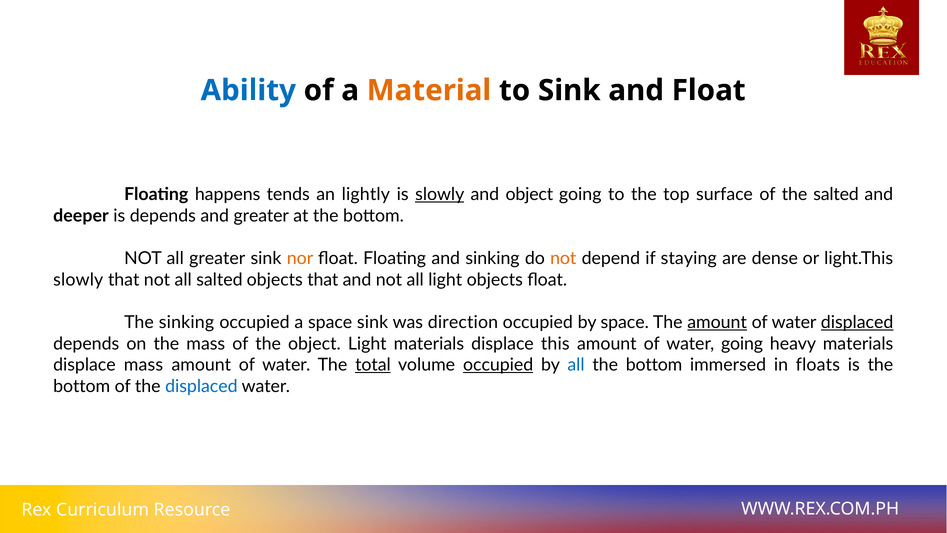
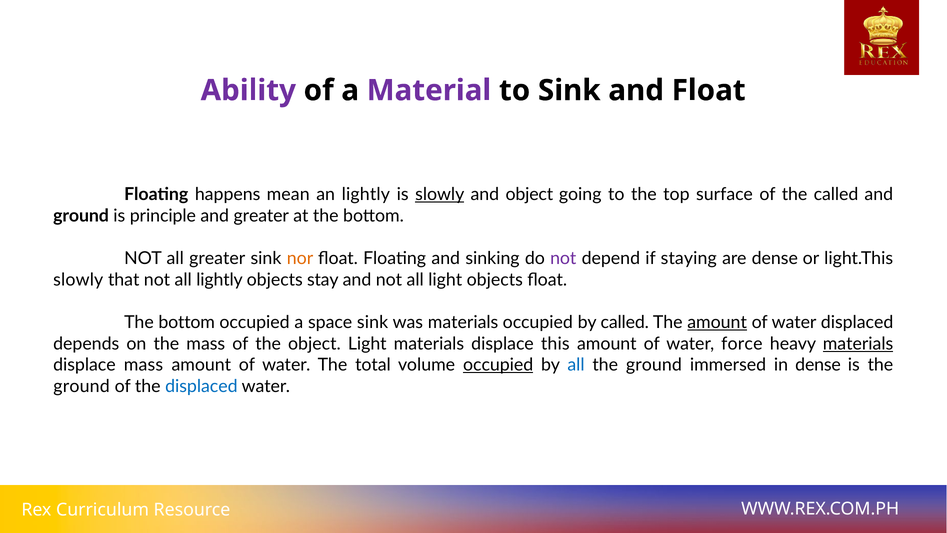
Ability colour: blue -> purple
Material colour: orange -> purple
tends: tends -> mean
the salted: salted -> called
deeper at (81, 216): deeper -> ground
is depends: depends -> principle
not at (563, 258) colour: orange -> purple
all salted: salted -> lightly
objects that: that -> stay
sinking at (187, 322): sinking -> bottom
was direction: direction -> materials
by space: space -> called
displaced at (857, 322) underline: present -> none
water going: going -> force
materials at (858, 343) underline: none -> present
total underline: present -> none
bottom at (654, 365): bottom -> ground
in floats: floats -> dense
bottom at (82, 386): bottom -> ground
